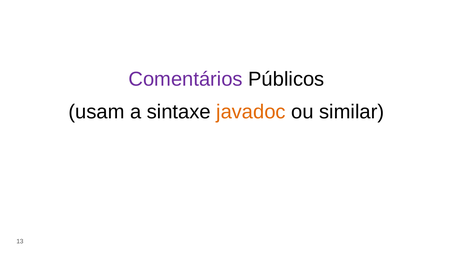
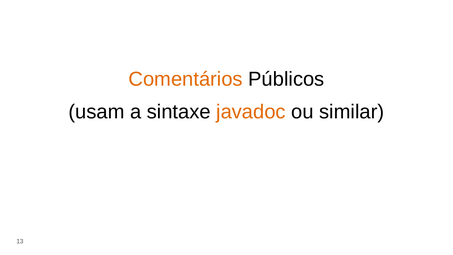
Comentários colour: purple -> orange
